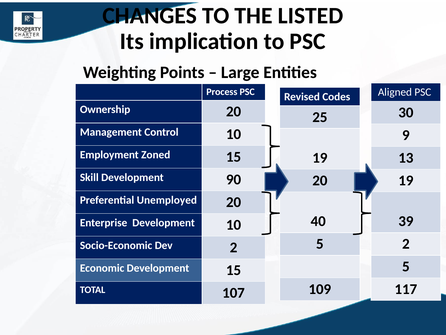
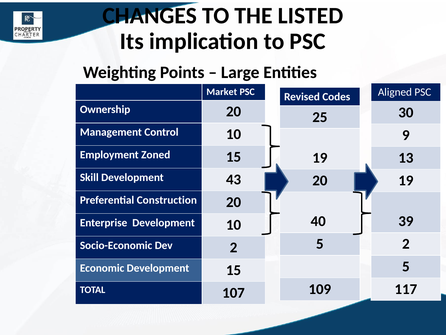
Process: Process -> Market
90: 90 -> 43
Unemployed: Unemployed -> Construction
